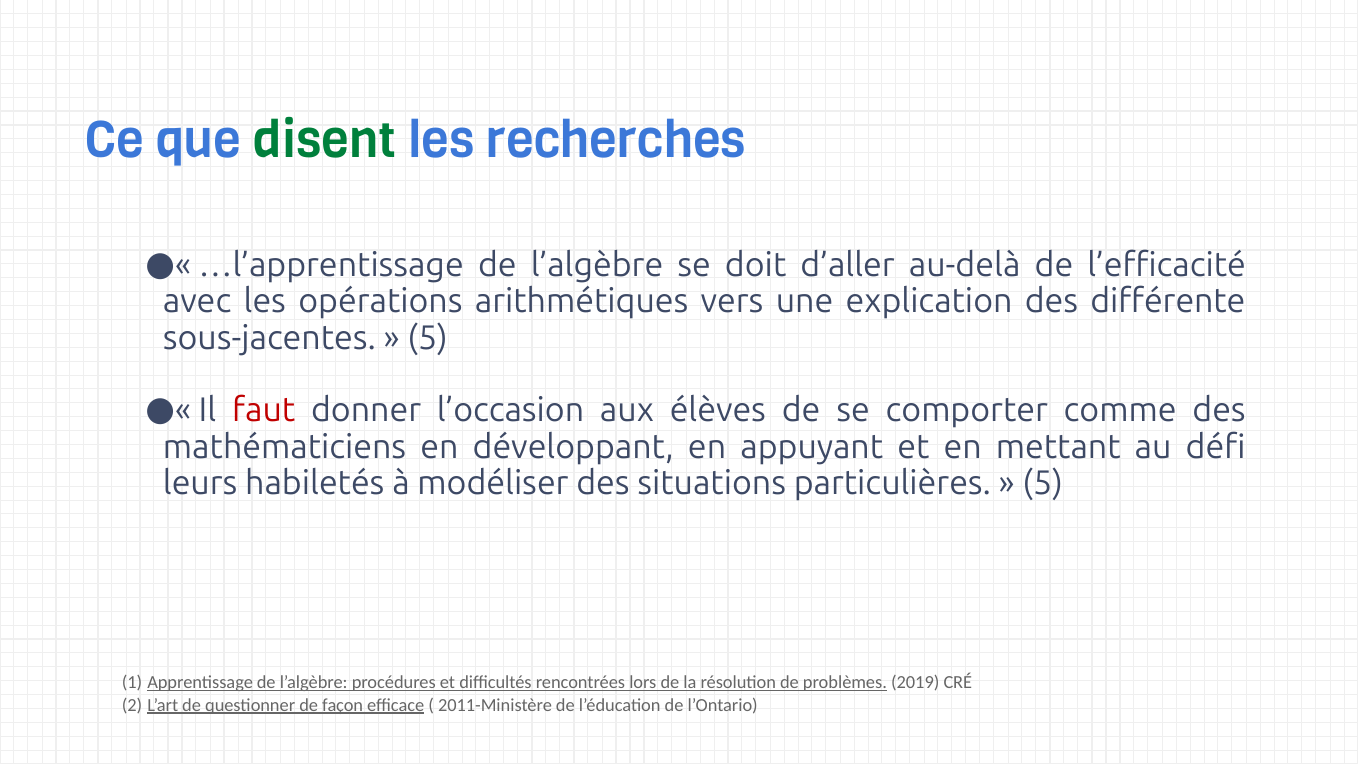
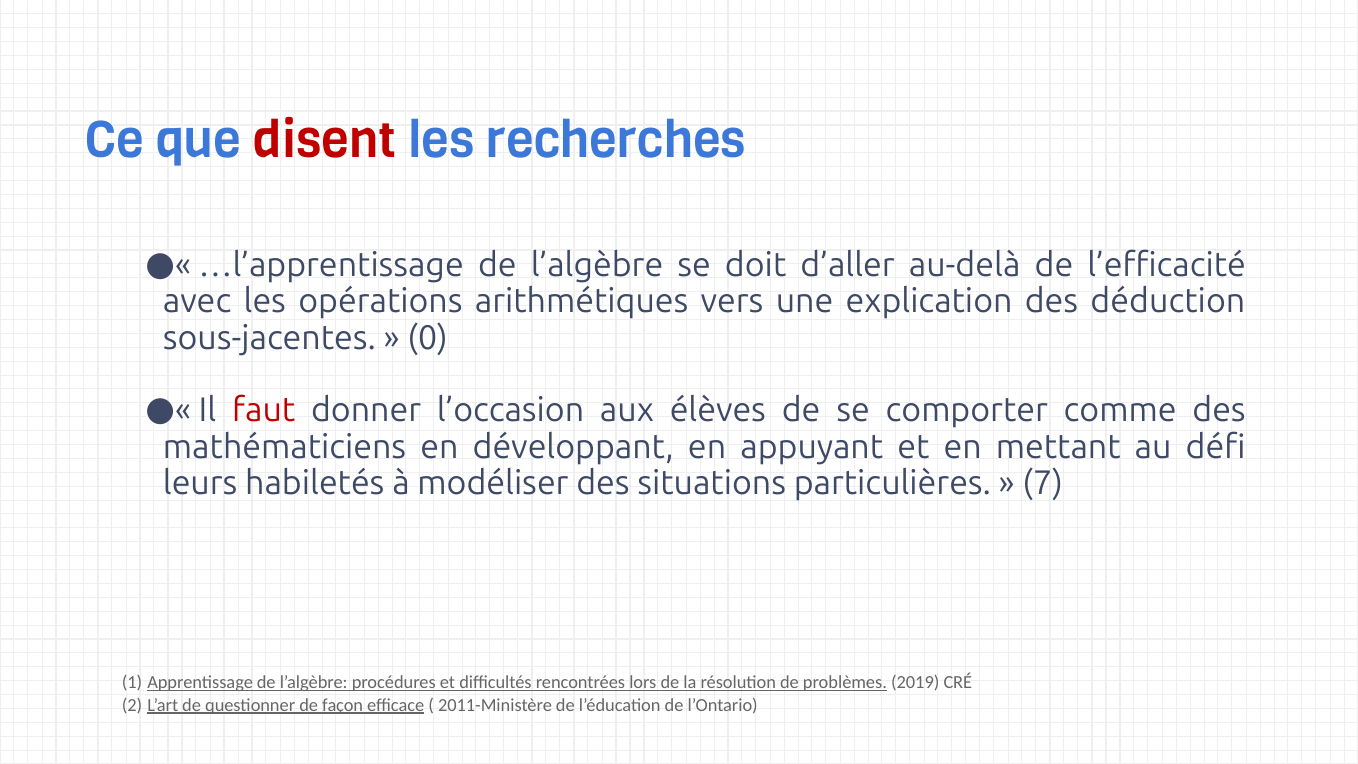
disent colour: green -> red
différente: différente -> déduction
5 at (428, 338): 5 -> 0
5 at (1043, 483): 5 -> 7
